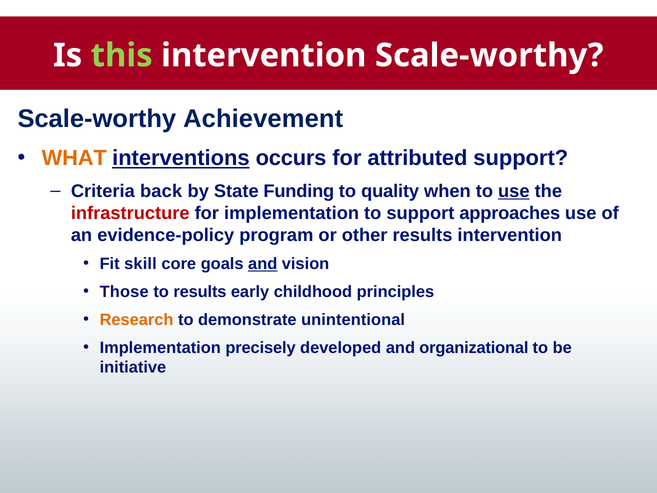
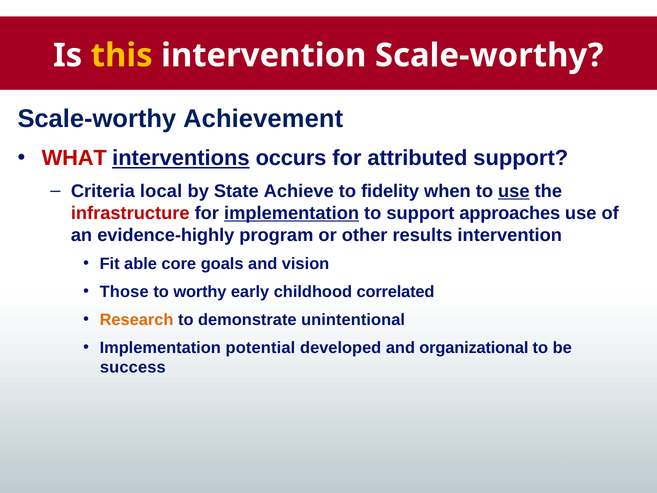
this colour: light green -> yellow
WHAT colour: orange -> red
back: back -> local
Funding: Funding -> Achieve
quality: quality -> fidelity
implementation at (292, 213) underline: none -> present
evidence-policy: evidence-policy -> evidence-highly
skill: skill -> able
and at (263, 264) underline: present -> none
to results: results -> worthy
principles: principles -> correlated
precisely: precisely -> potential
initiative: initiative -> success
